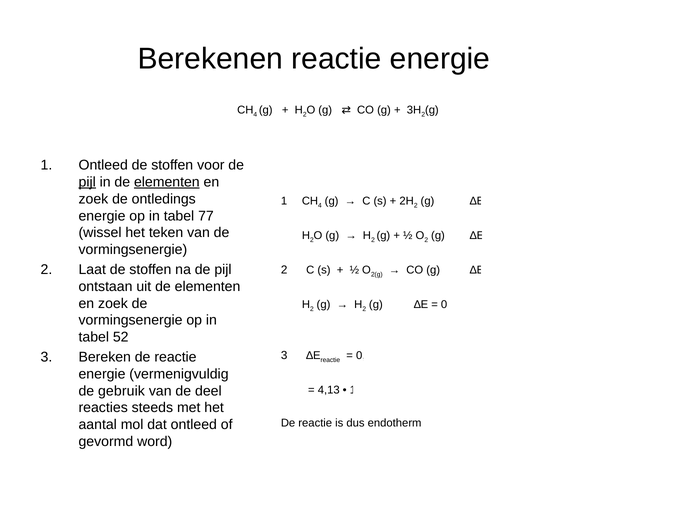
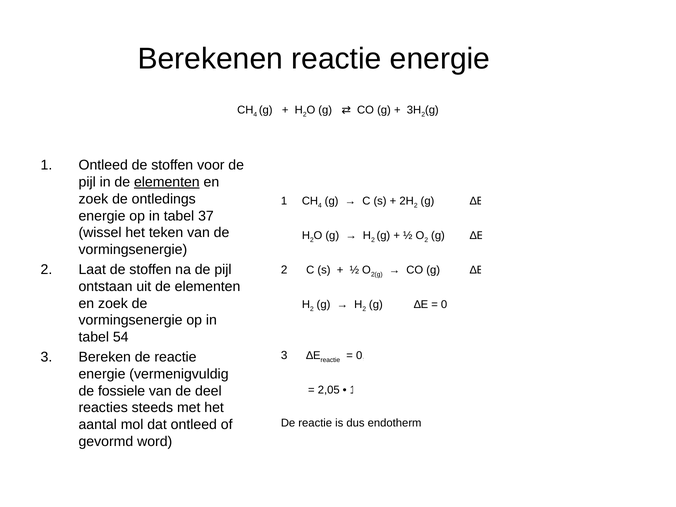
pijl at (87, 182) underline: present -> none
77: 77 -> 37
52: 52 -> 54
gebruik: gebruik -> fossiele
4,13: 4,13 -> 2,05
